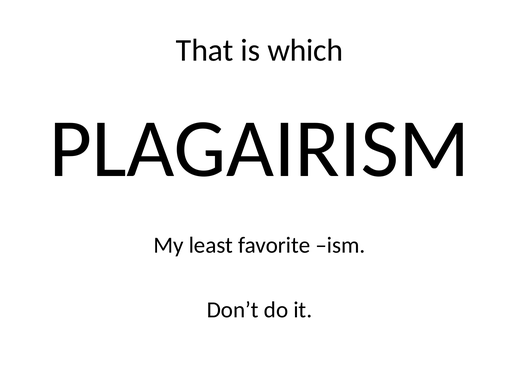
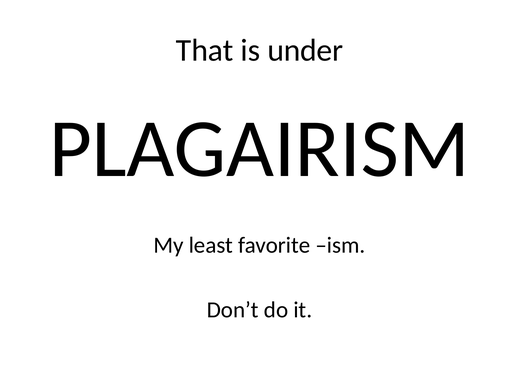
which: which -> under
